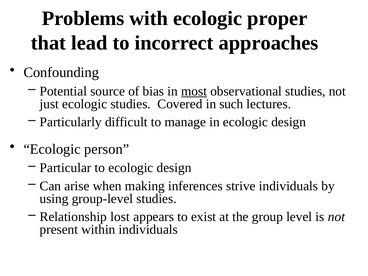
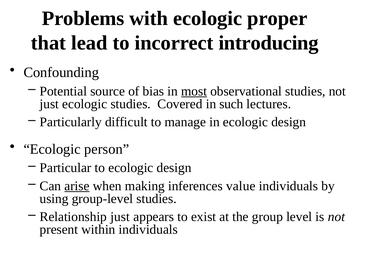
approaches: approaches -> introducing
arise underline: none -> present
strive: strive -> value
Relationship lost: lost -> just
